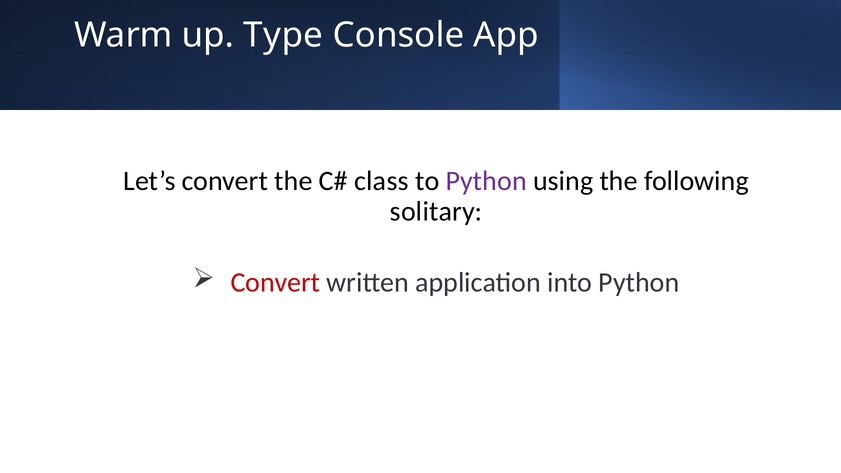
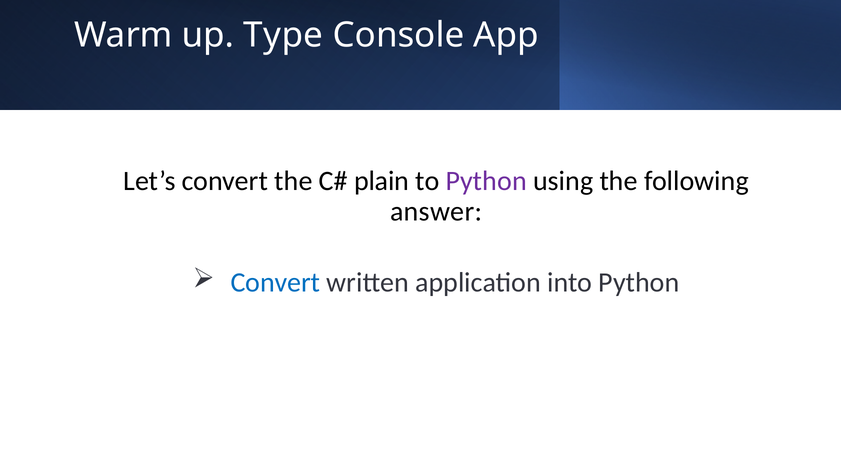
class: class -> plain
solitary: solitary -> answer
Convert at (275, 282) colour: red -> blue
